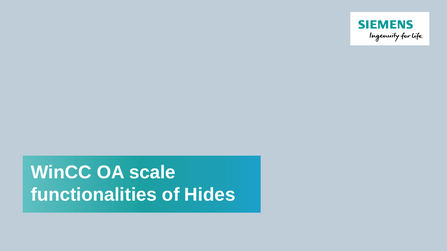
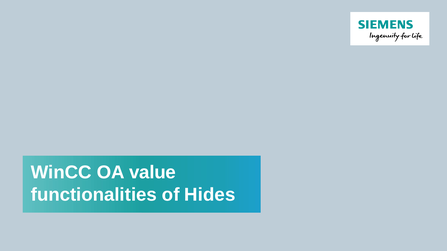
scale: scale -> value
